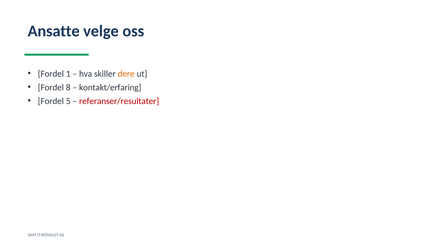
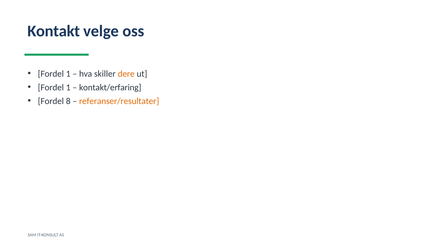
Ansatte: Ansatte -> Kontakt
8 at (68, 87): 8 -> 1
5: 5 -> 8
referanser/resultater colour: red -> orange
